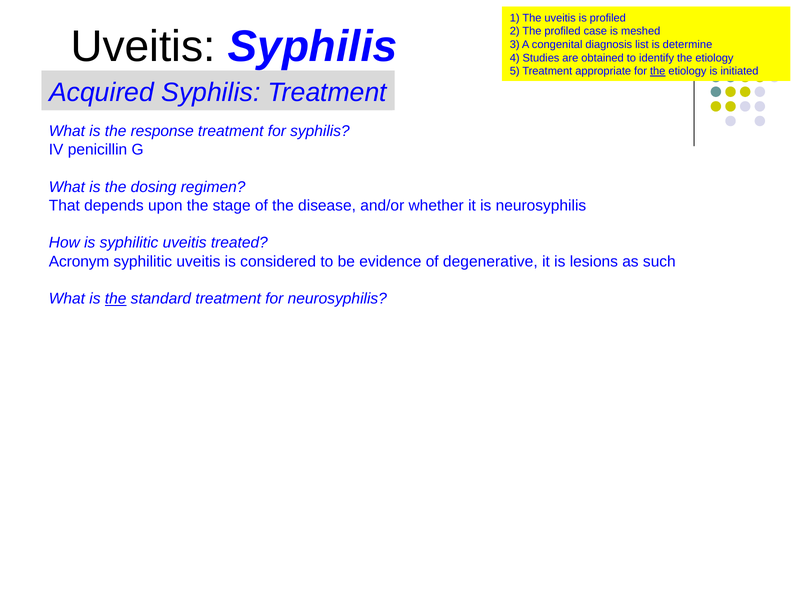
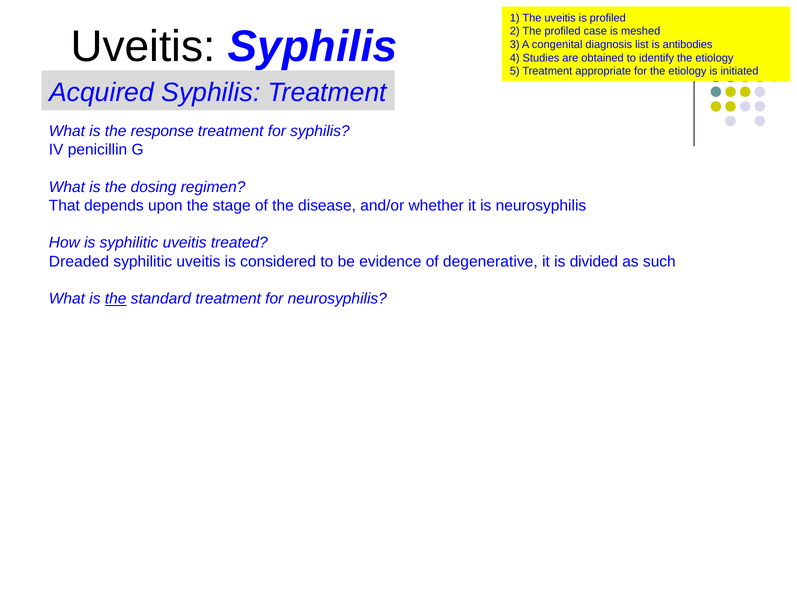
determine: determine -> antibodies
the at (658, 71) underline: present -> none
Acronym: Acronym -> Dreaded
lesions: lesions -> divided
